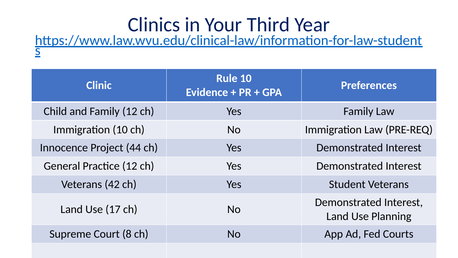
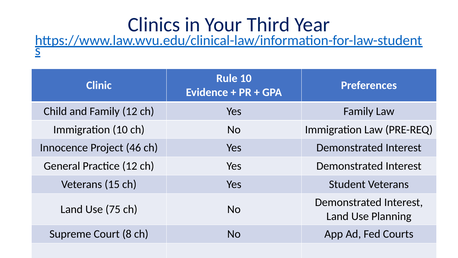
44: 44 -> 46
42: 42 -> 15
17: 17 -> 75
